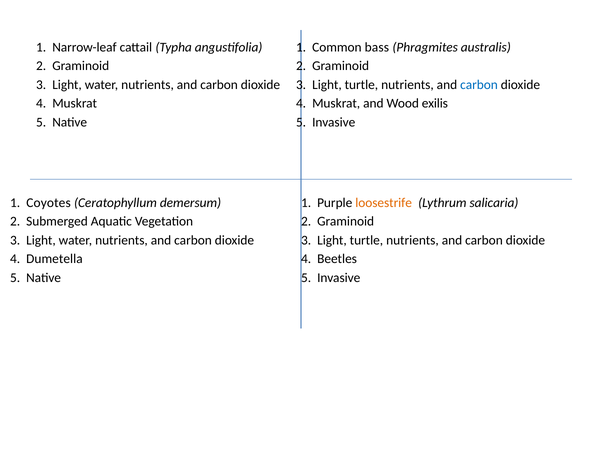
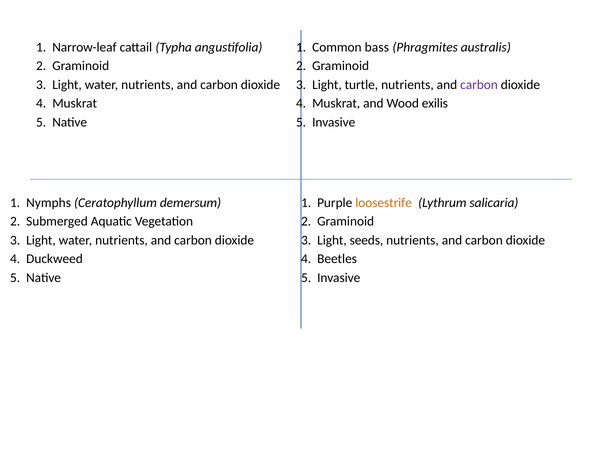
carbon at (479, 85) colour: blue -> purple
Coyotes: Coyotes -> Nymphs
turtle at (366, 240): turtle -> seeds
Dumetella: Dumetella -> Duckweed
